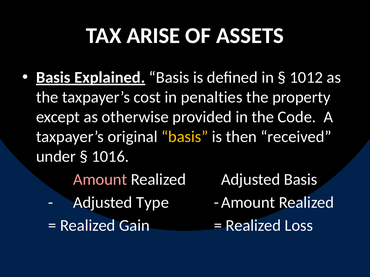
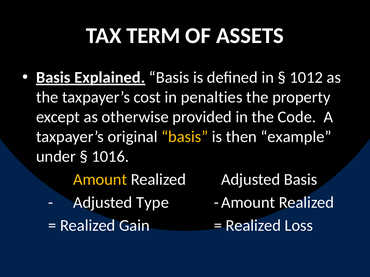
ARISE: ARISE -> TERM
received: received -> example
Amount at (100, 180) colour: pink -> yellow
